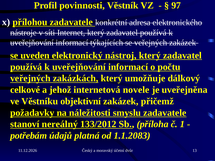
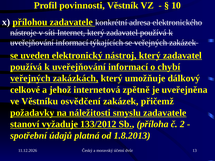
97: 97 -> 10
počtu: počtu -> chybí
novele: novele -> zpětně
objektivní: objektivní -> osvědčení
nereálný: nereálný -> vyžaduje
1: 1 -> 2
potřebám: potřebám -> spotřební
1.1.2083: 1.1.2083 -> 1.8.2013
